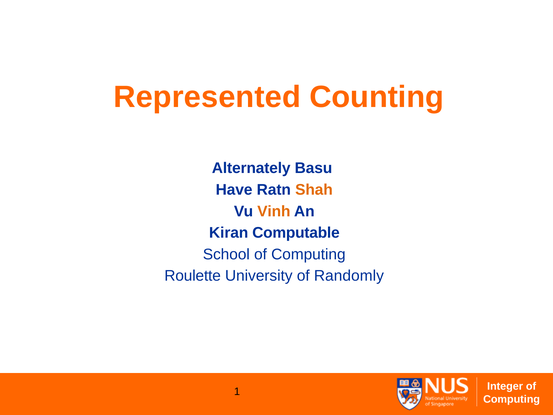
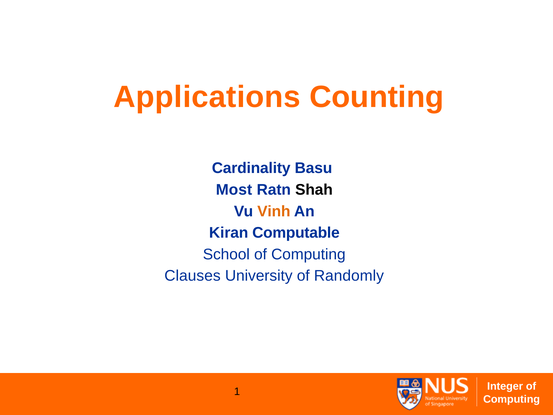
Represented: Represented -> Applications
Alternately: Alternately -> Cardinality
Have: Have -> Most
Shah colour: orange -> black
Roulette: Roulette -> Clauses
